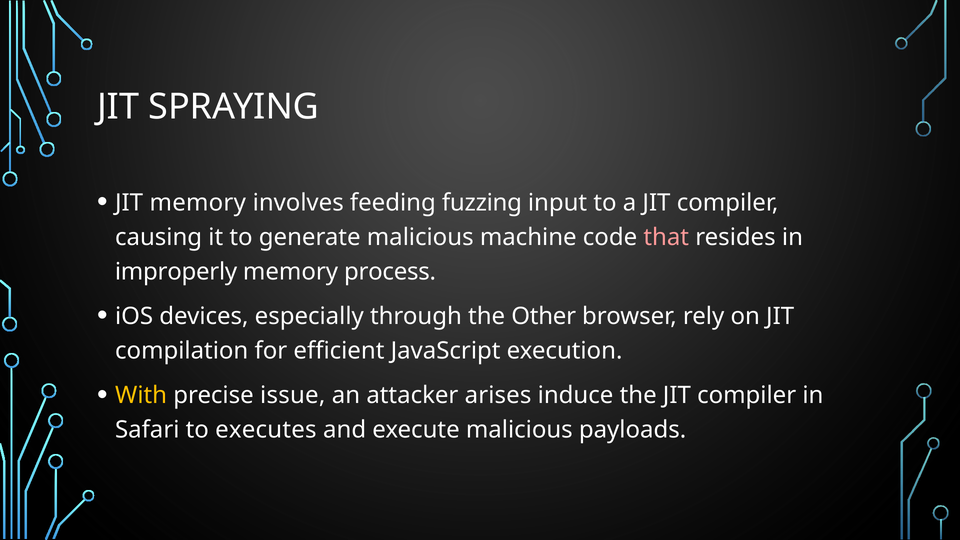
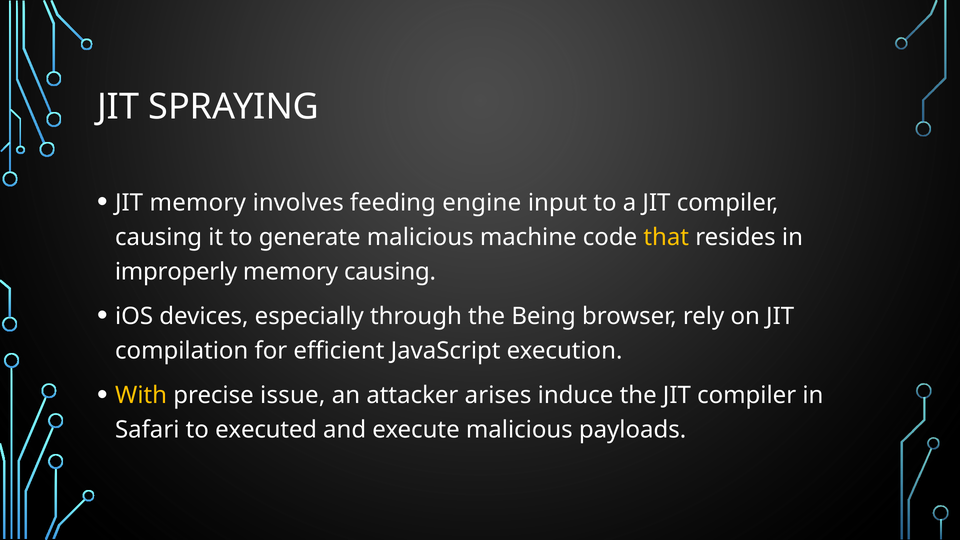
fuzzing: fuzzing -> engine
that colour: pink -> yellow
memory process: process -> causing
Other: Other -> Being
executes: executes -> executed
